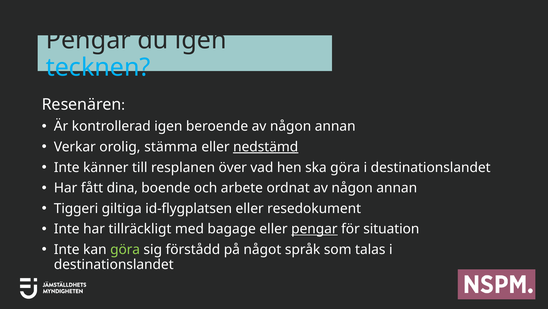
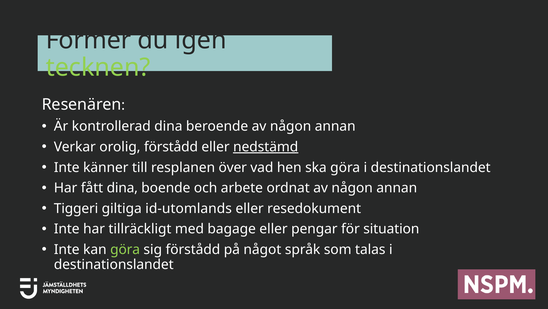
Pengar at (88, 40): Pengar -> Former
tecknen colour: light blue -> light green
kontrollerad igen: igen -> dina
orolig stämma: stämma -> förstådd
id-flygplatsen: id-flygplatsen -> id-utomlands
pengar at (314, 229) underline: present -> none
